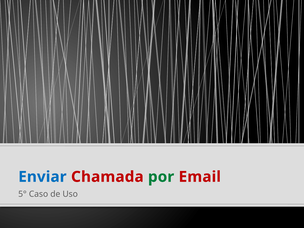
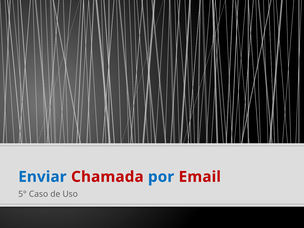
por colour: green -> blue
